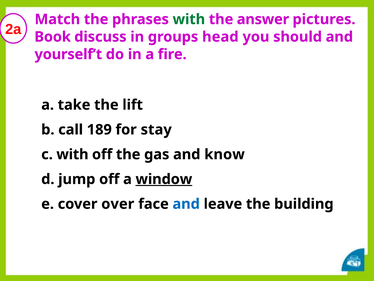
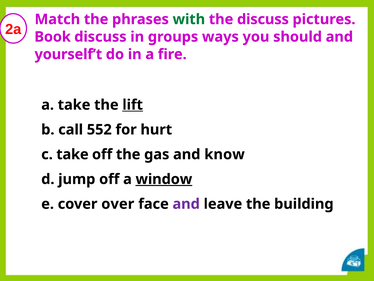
the answer: answer -> discuss
head: head -> ways
lift underline: none -> present
189: 189 -> 552
stay: stay -> hurt
c with: with -> take
and at (186, 204) colour: blue -> purple
